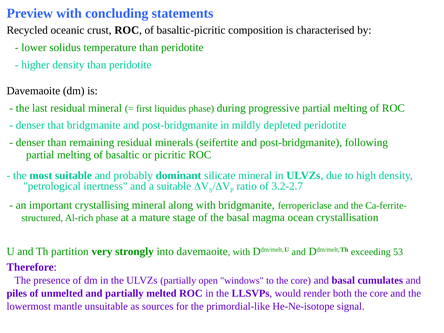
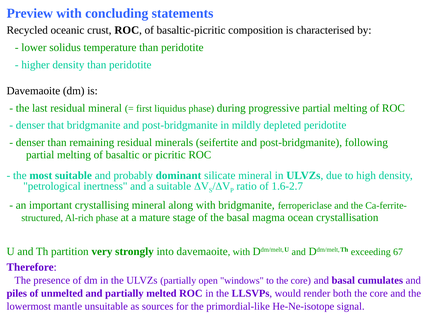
3.2-2.7: 3.2-2.7 -> 1.6-2.7
53: 53 -> 67
